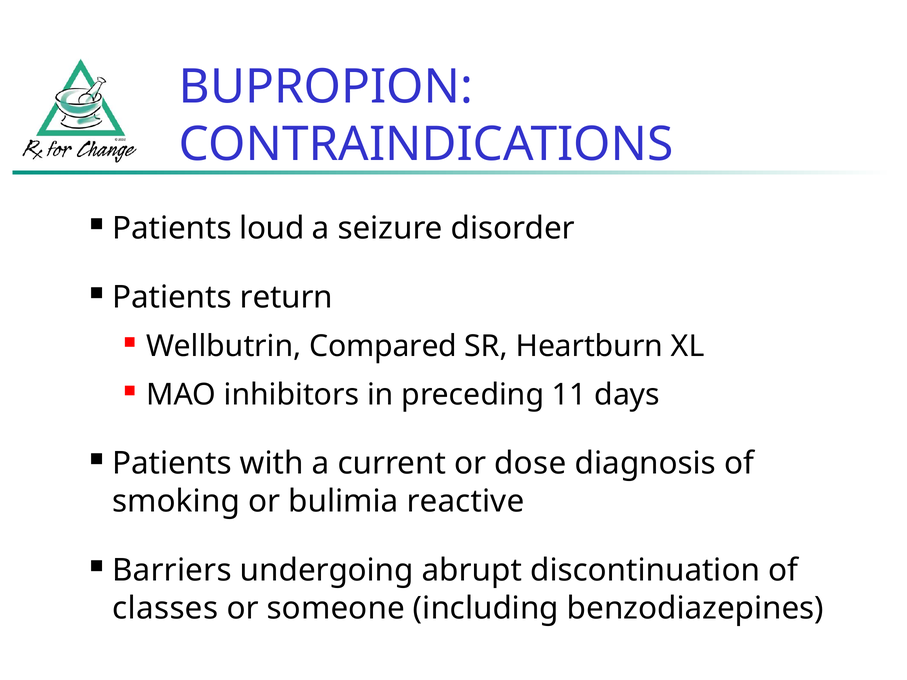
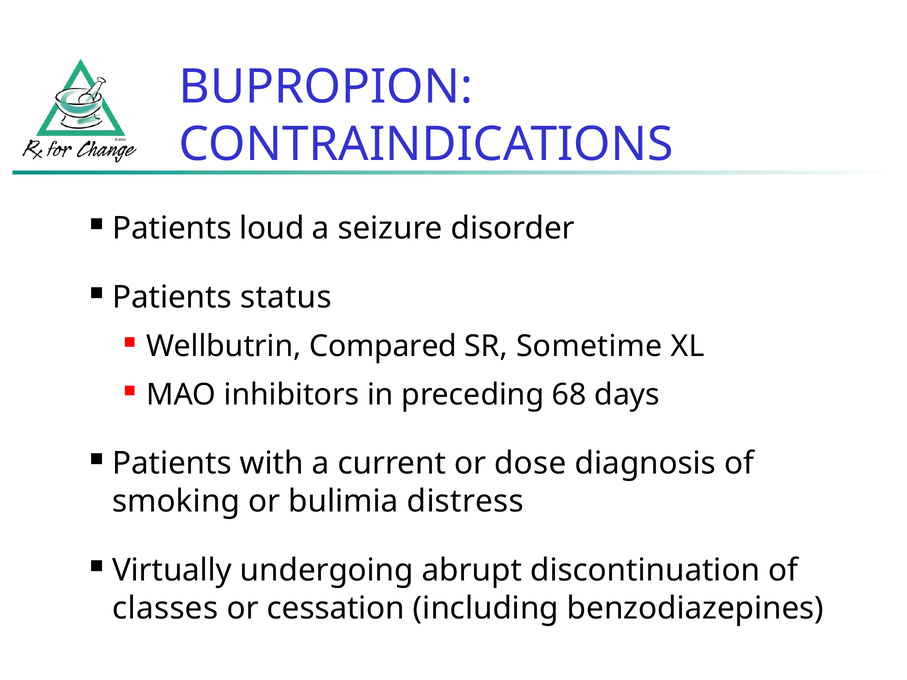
return: return -> status
Heartburn: Heartburn -> Sometime
11: 11 -> 68
reactive: reactive -> distress
Barriers: Barriers -> Virtually
someone: someone -> cessation
